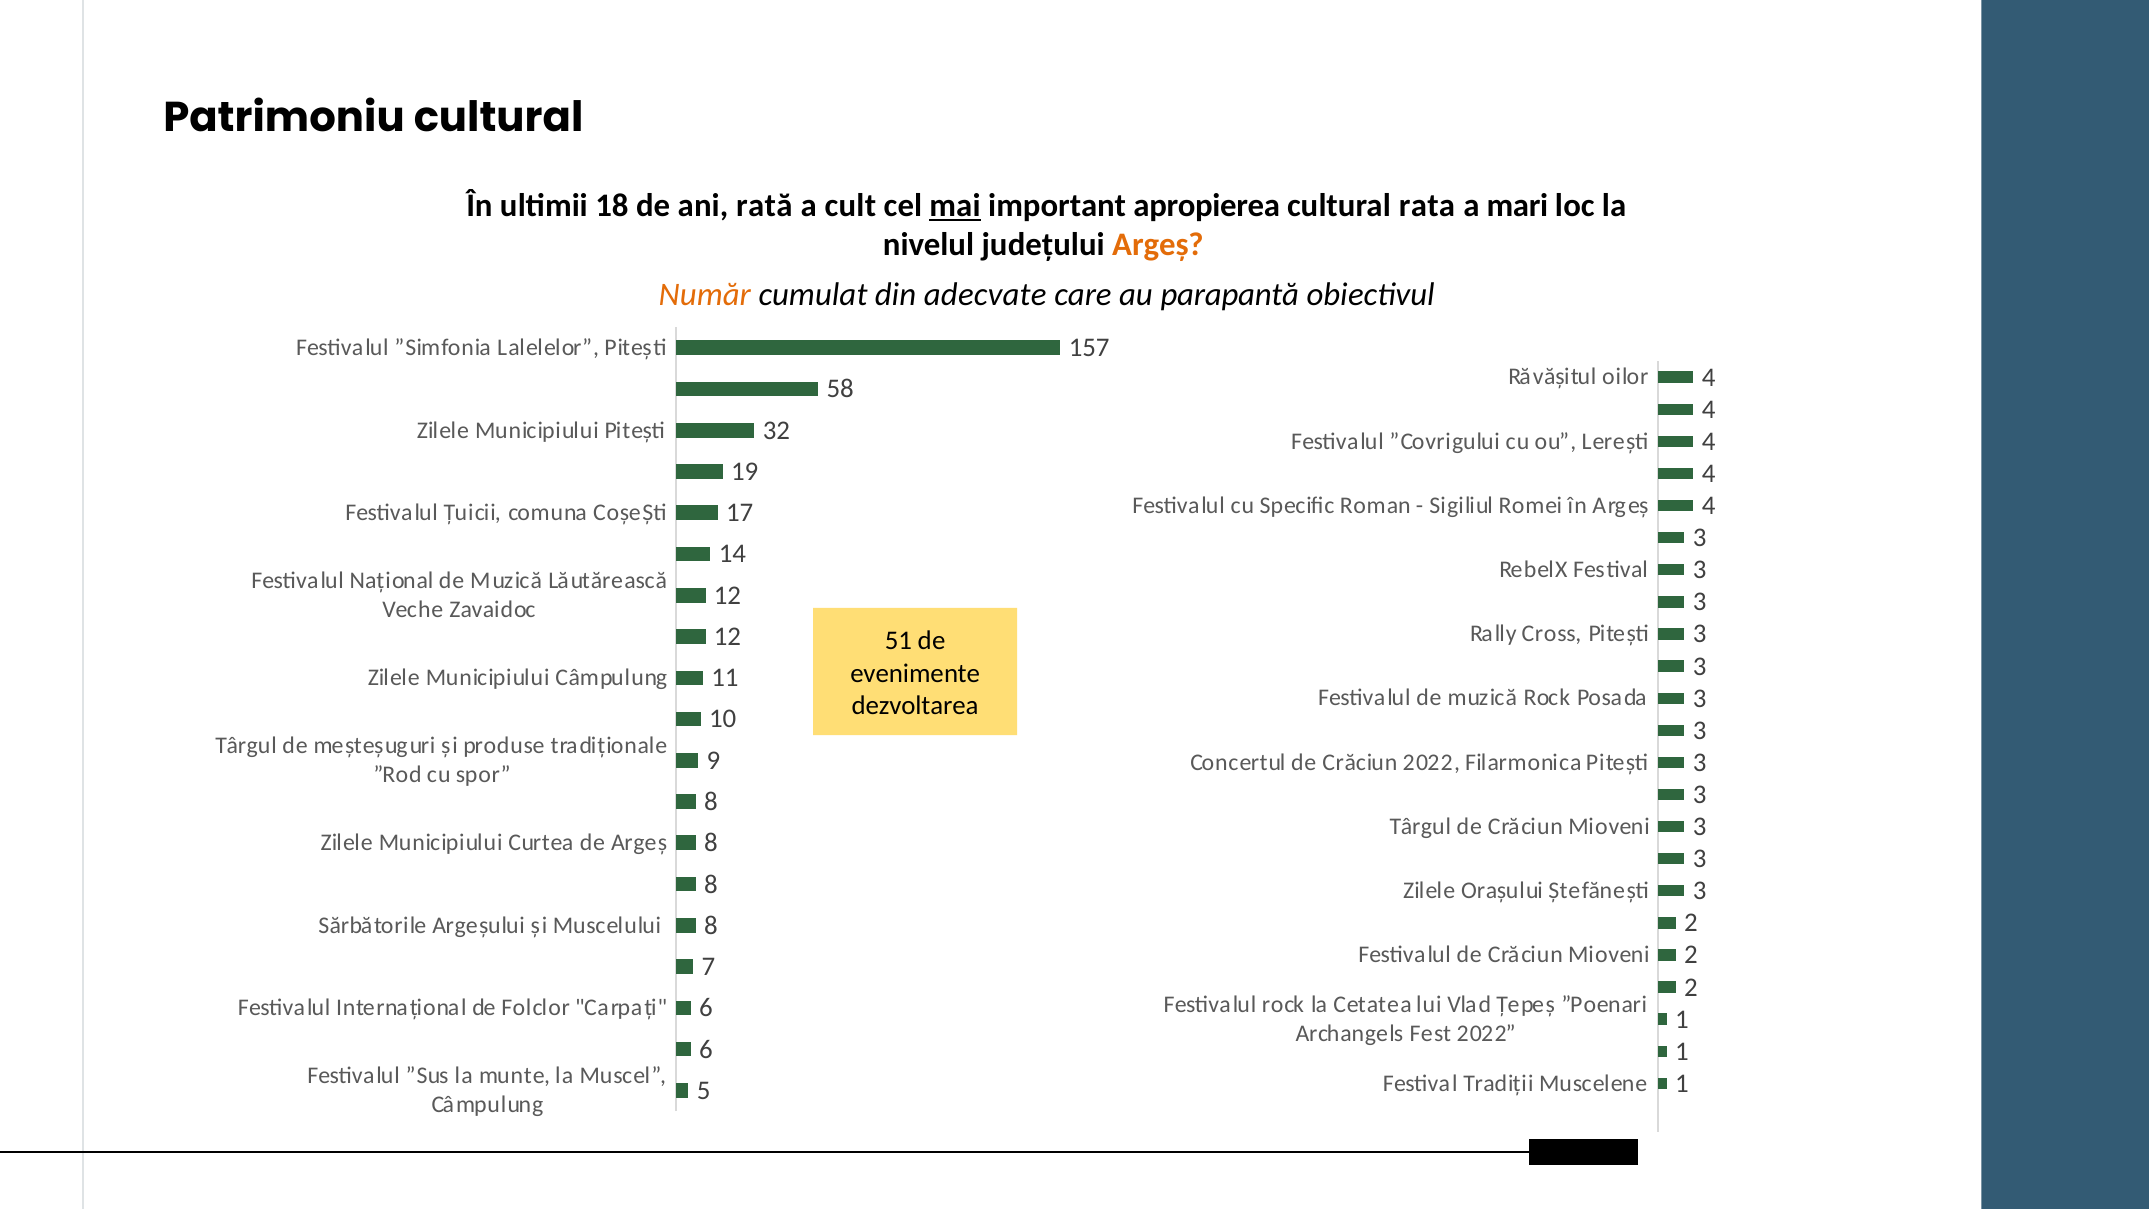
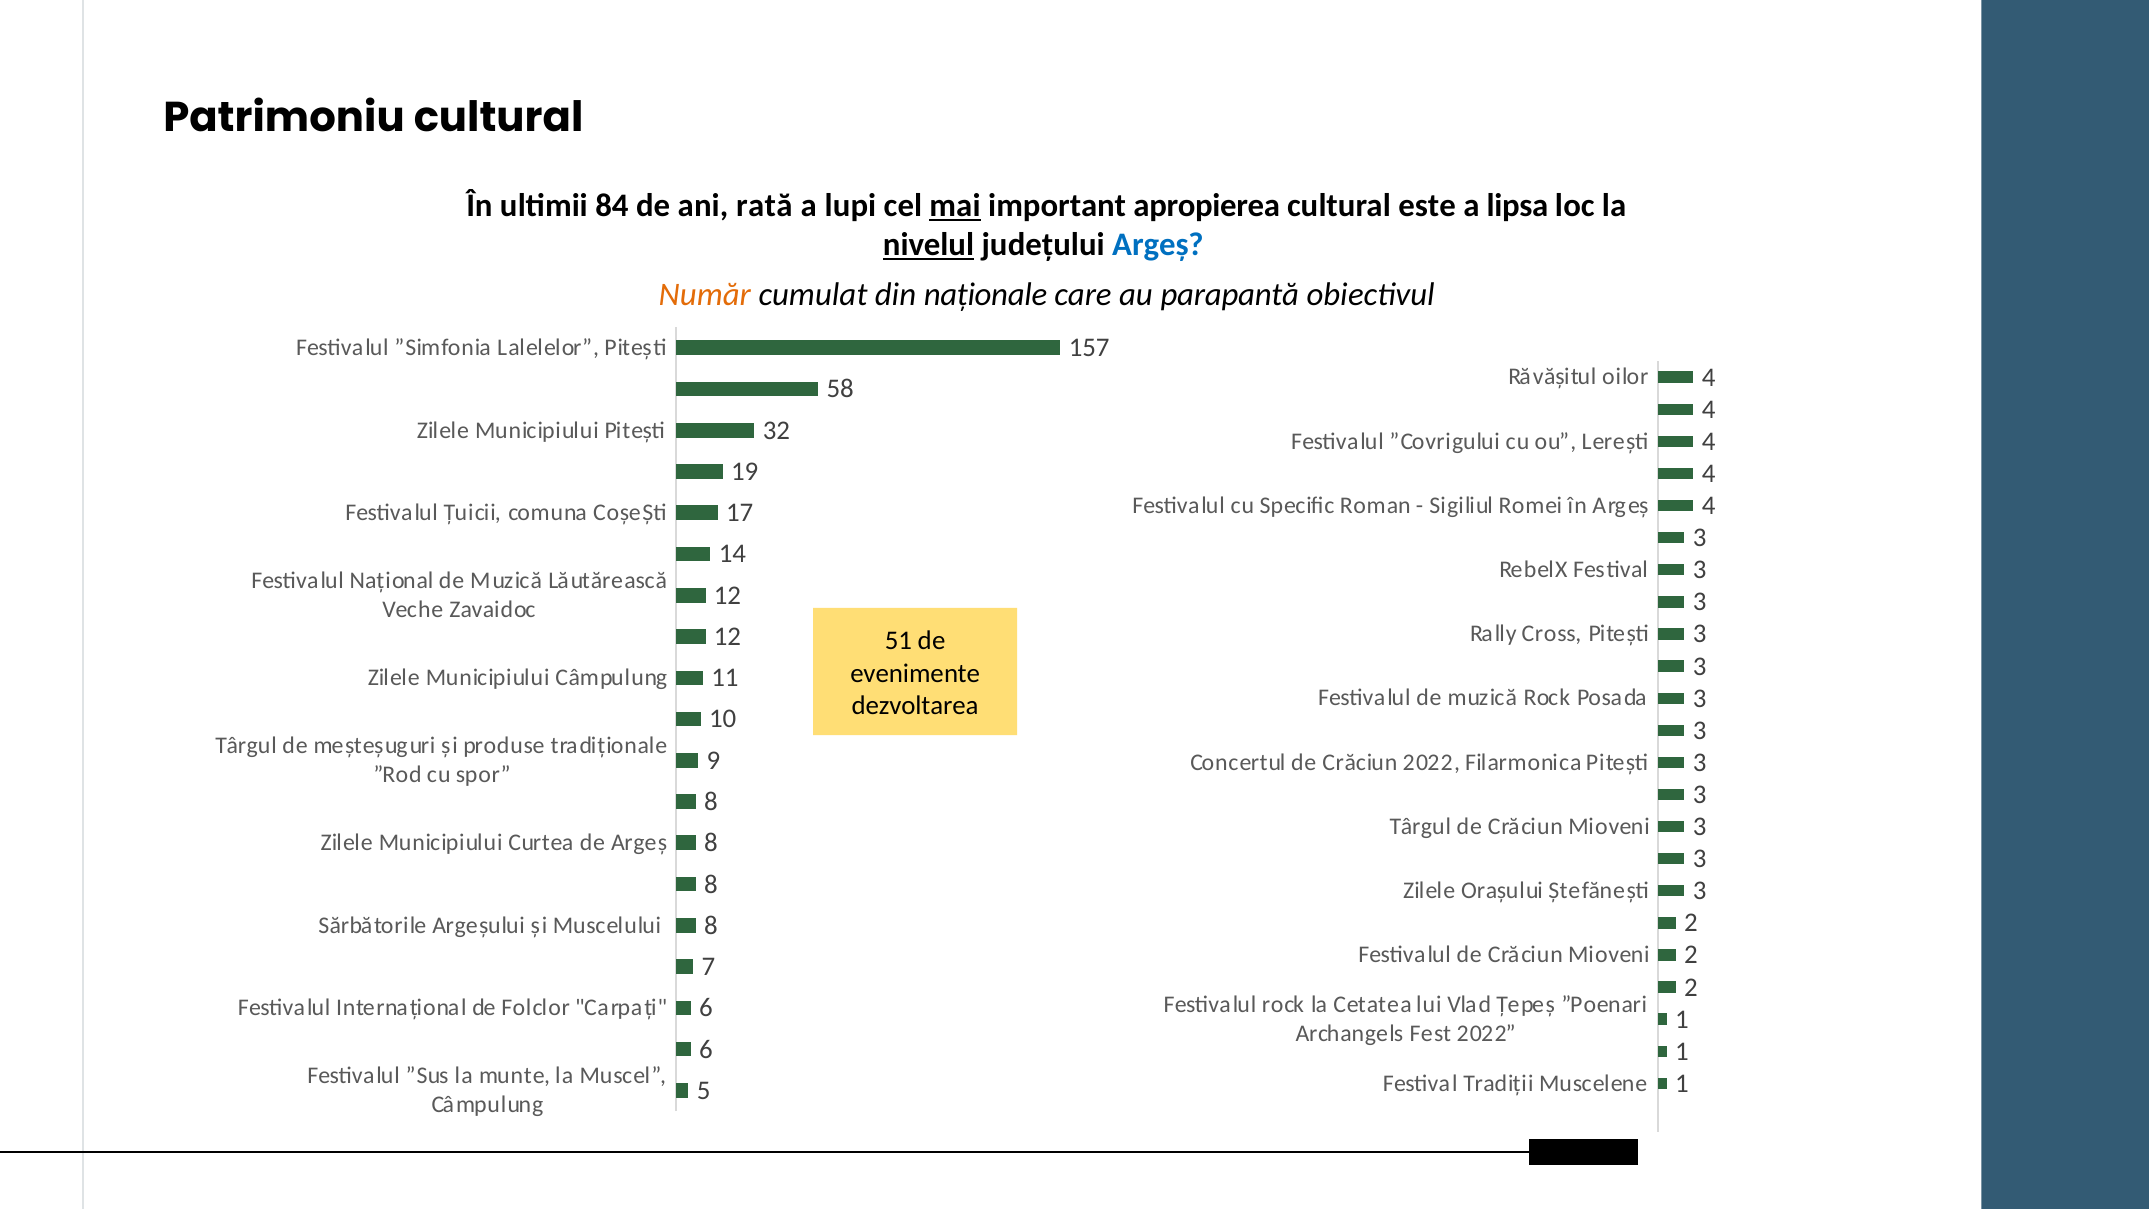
18: 18 -> 84
cult: cult -> lupi
rata: rata -> este
mari: mari -> lipsa
nivelul underline: none -> present
Argeș at (1158, 245) colour: orange -> blue
adecvate: adecvate -> naționale
